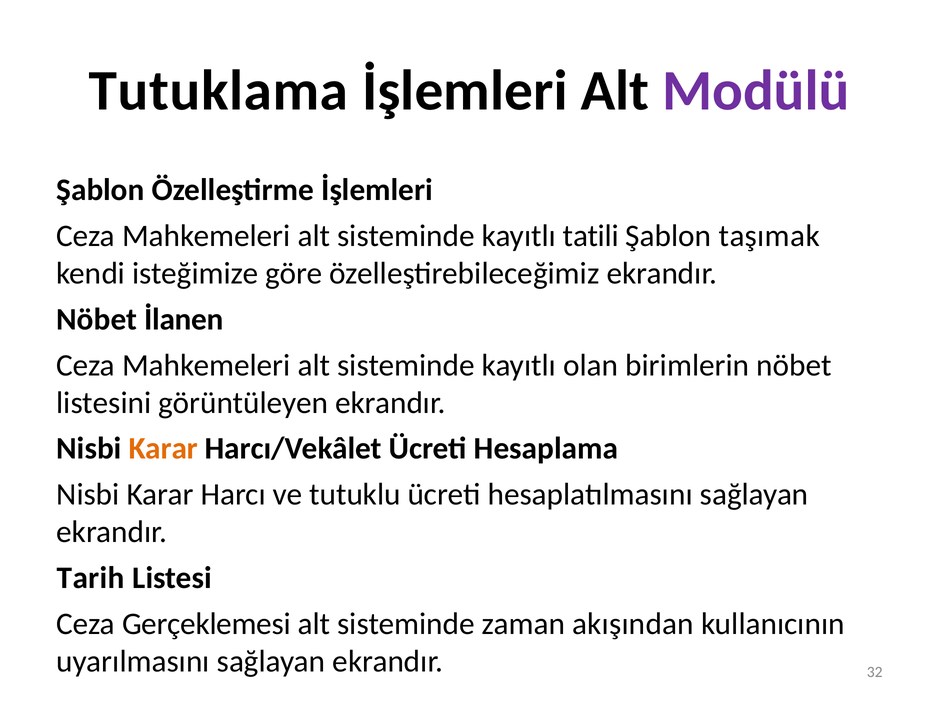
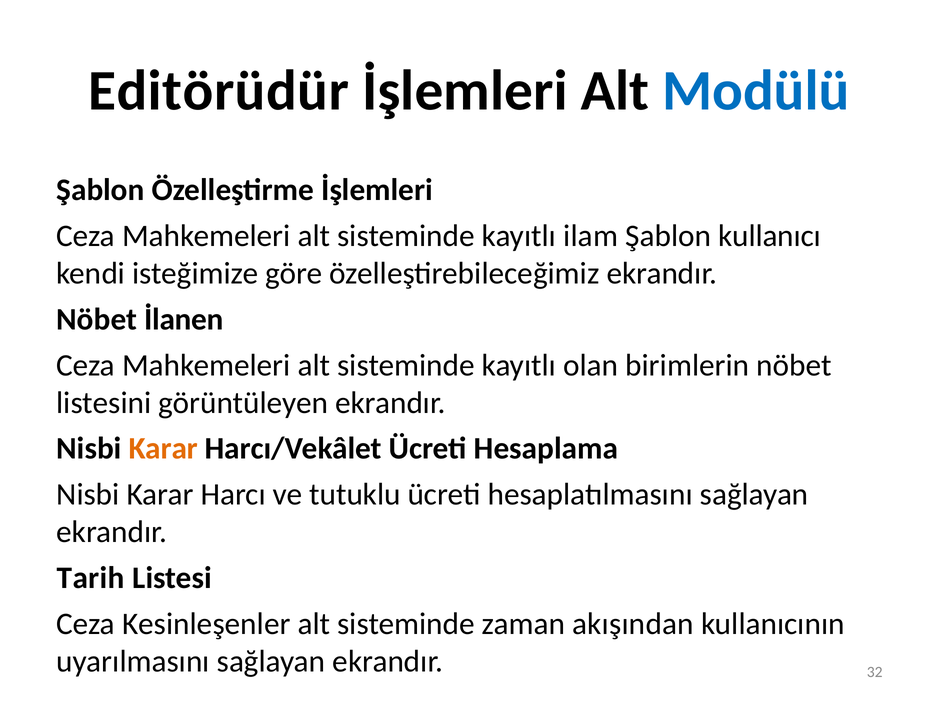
Tutuklama: Tutuklama -> Editörüdür
Modülü colour: purple -> blue
tatili: tatili -> ilam
taşımak: taşımak -> kullanıcı
Gerçeklemesi: Gerçeklemesi -> Kesinleşenler
